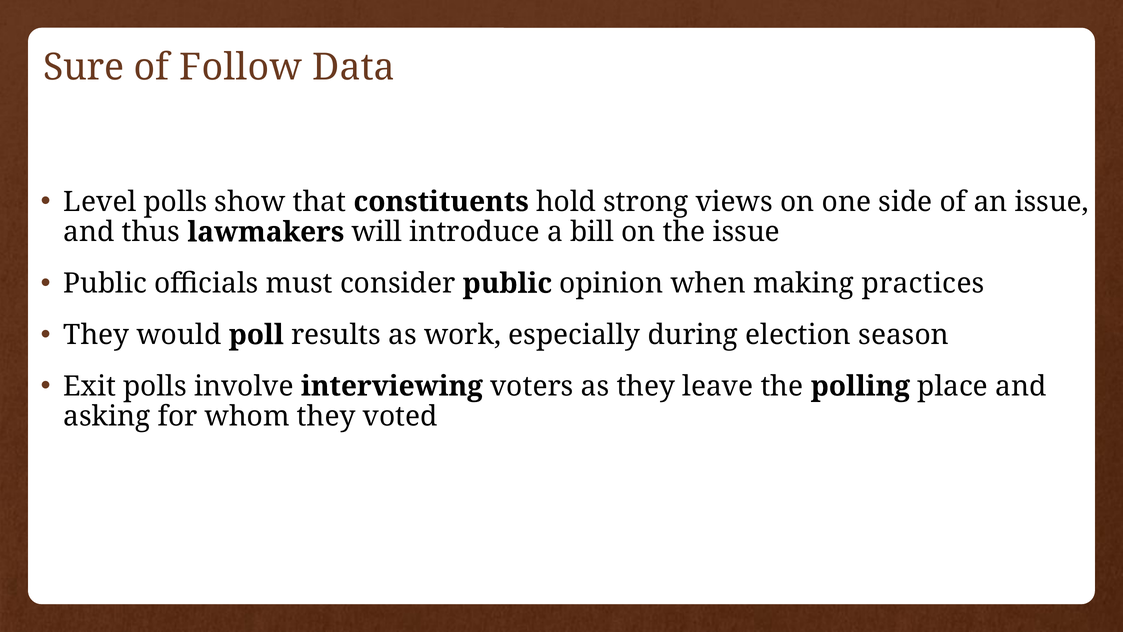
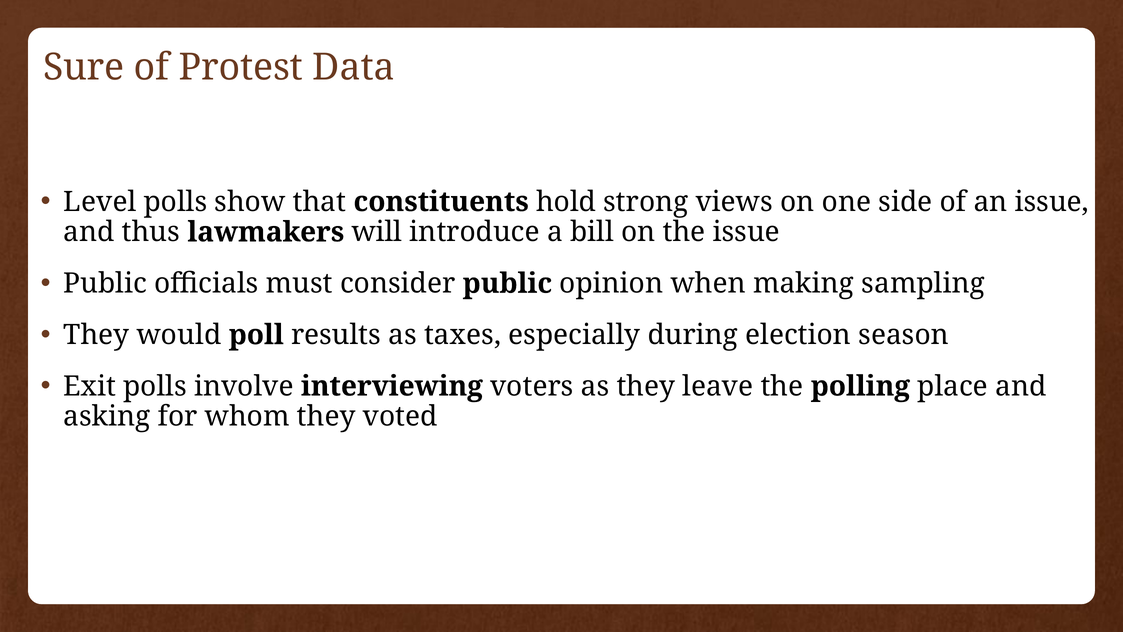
Follow: Follow -> Protest
practices: practices -> sampling
work: work -> taxes
